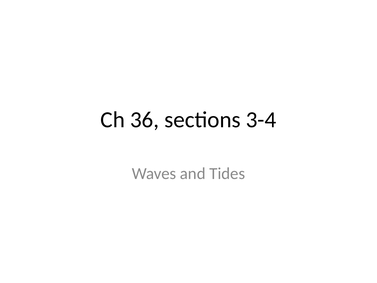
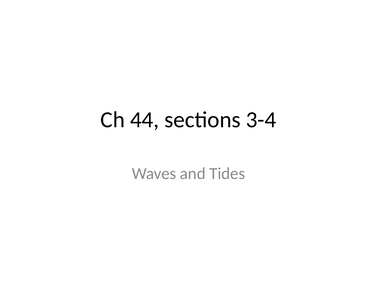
36: 36 -> 44
